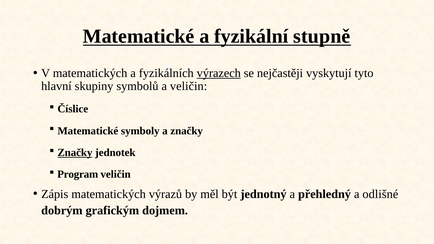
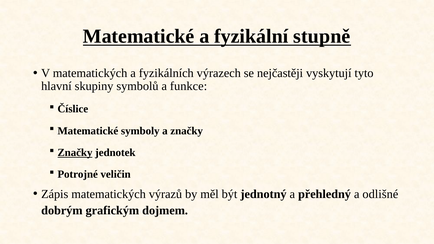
výrazech underline: present -> none
a veličin: veličin -> funkce
Program: Program -> Potrojné
